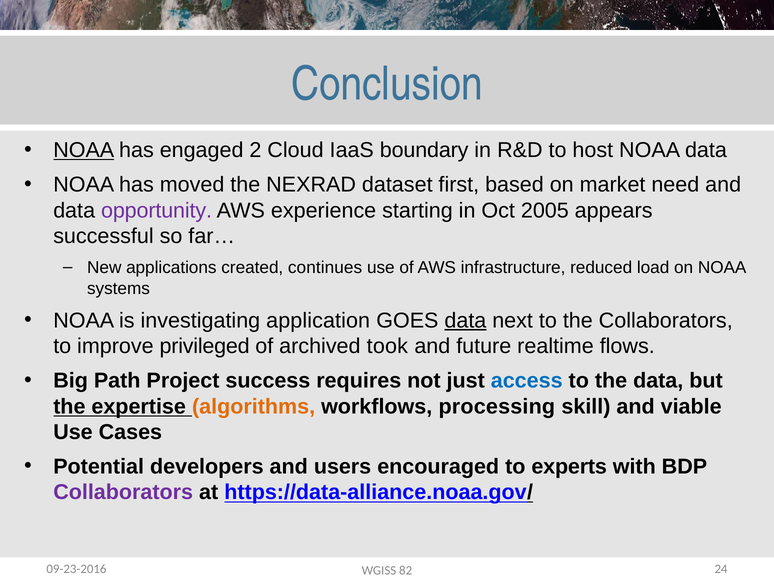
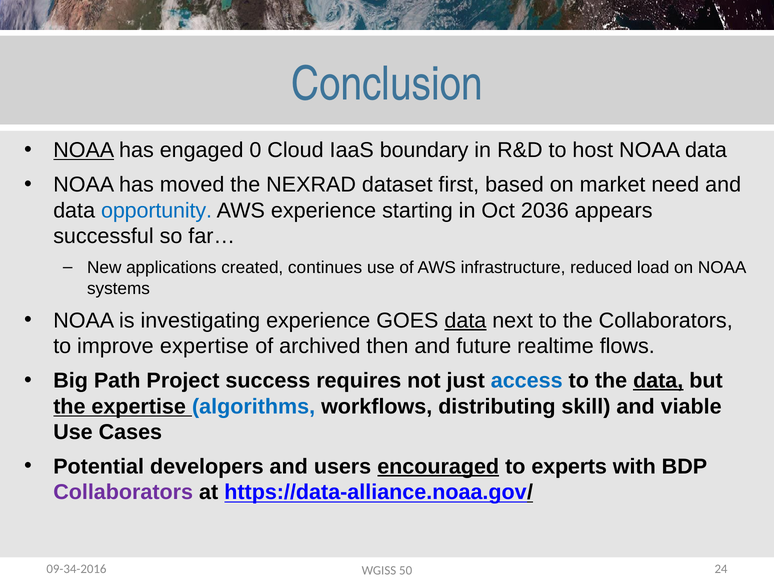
2: 2 -> 0
opportunity colour: purple -> blue
2005: 2005 -> 2036
investigating application: application -> experience
improve privileged: privileged -> expertise
took: took -> then
data at (658, 381) underline: none -> present
algorithms colour: orange -> blue
processing: processing -> distributing
encouraged underline: none -> present
09-23-2016: 09-23-2016 -> 09-34-2016
82: 82 -> 50
